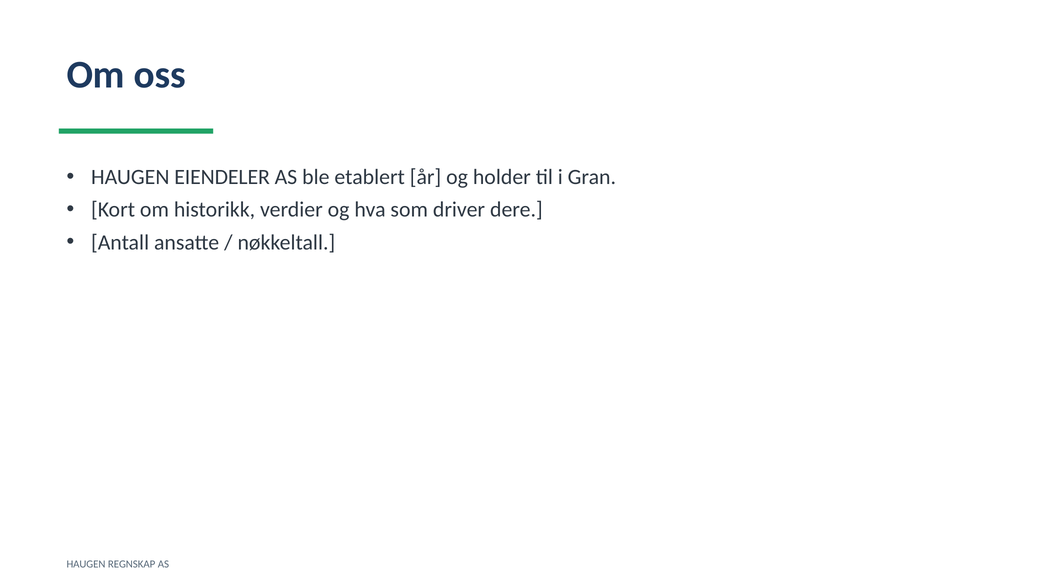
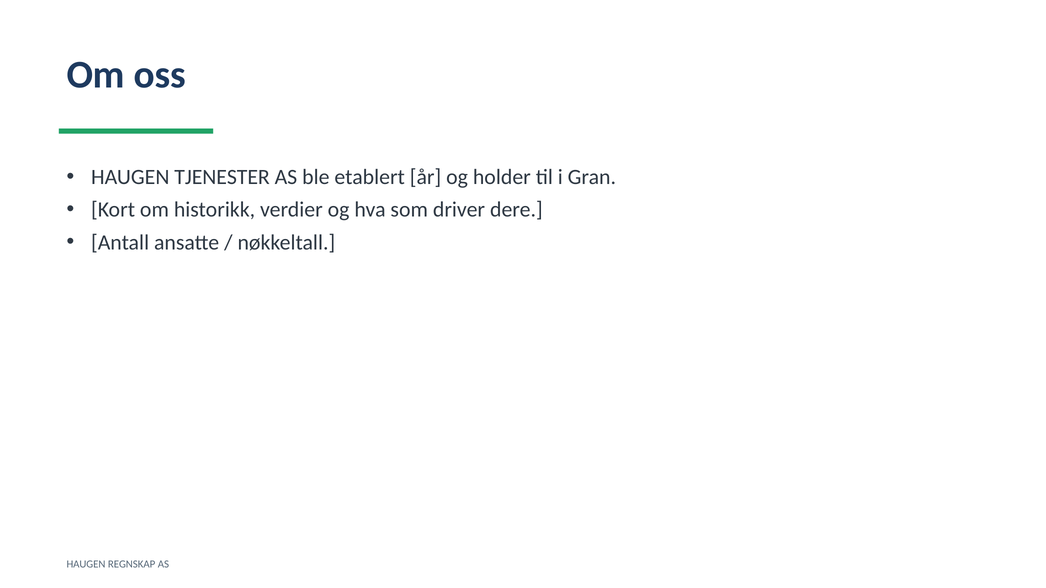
EIENDELER: EIENDELER -> TJENESTER
